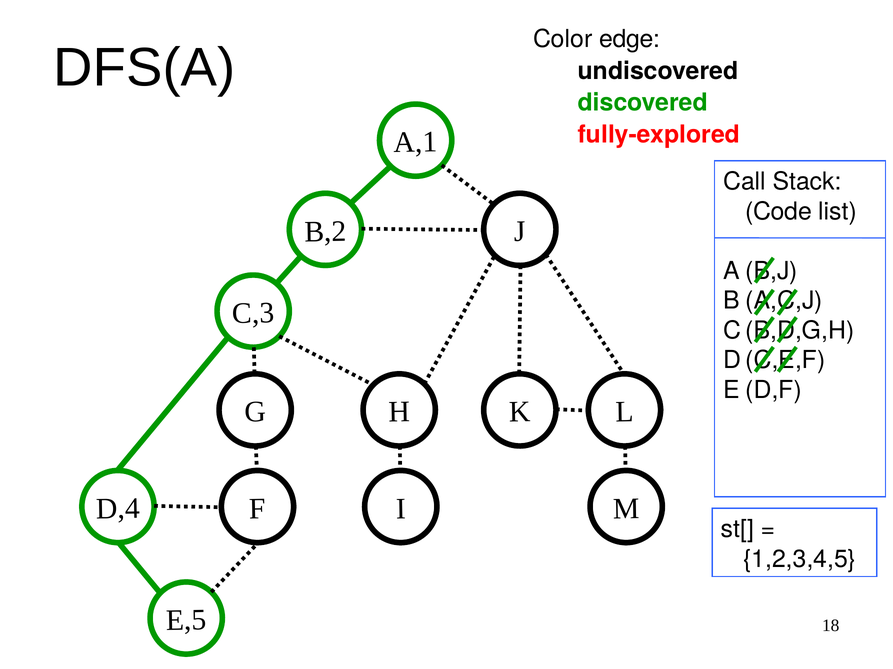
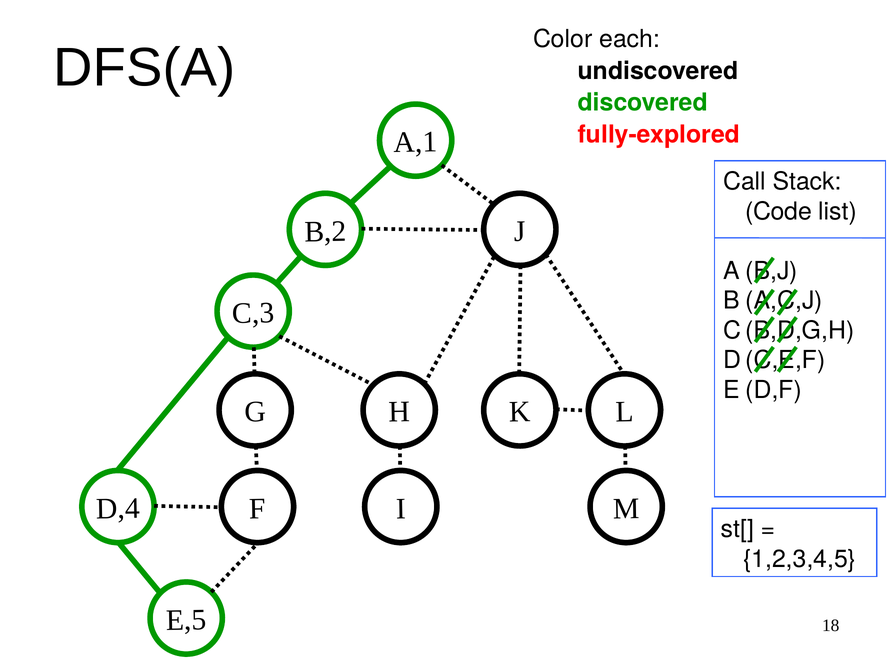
edge: edge -> each
